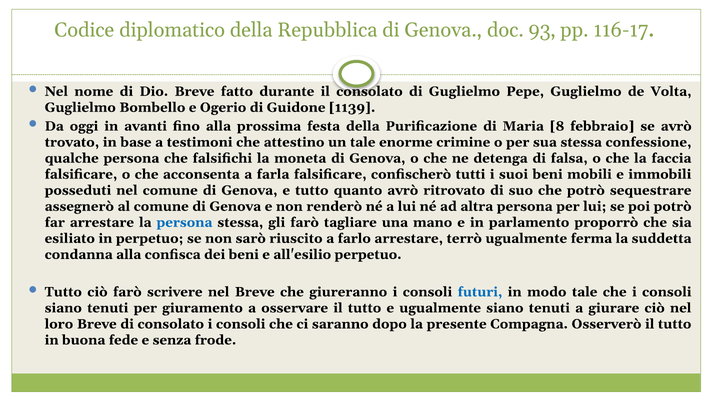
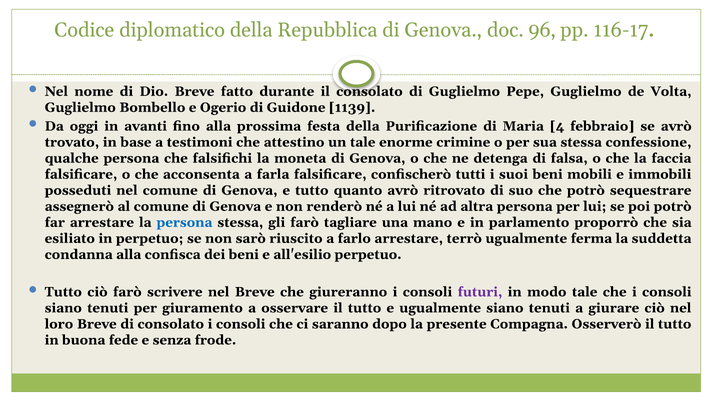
93: 93 -> 96
8: 8 -> 4
futuri colour: blue -> purple
